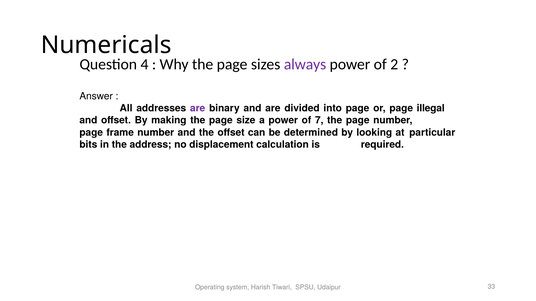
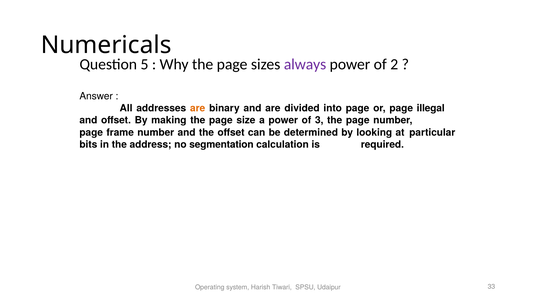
4: 4 -> 5
are at (198, 108) colour: purple -> orange
7: 7 -> 3
displacement: displacement -> segmentation
